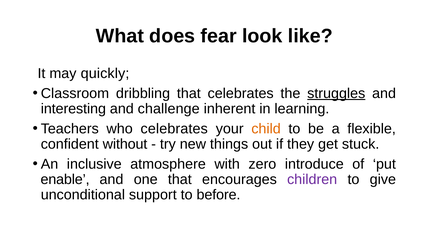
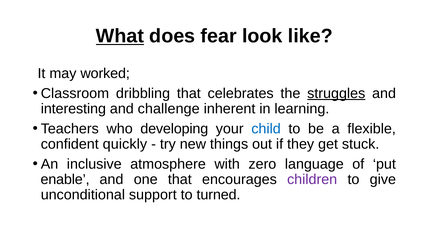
What underline: none -> present
quickly: quickly -> worked
who celebrates: celebrates -> developing
child colour: orange -> blue
without: without -> quickly
introduce: introduce -> language
before: before -> turned
